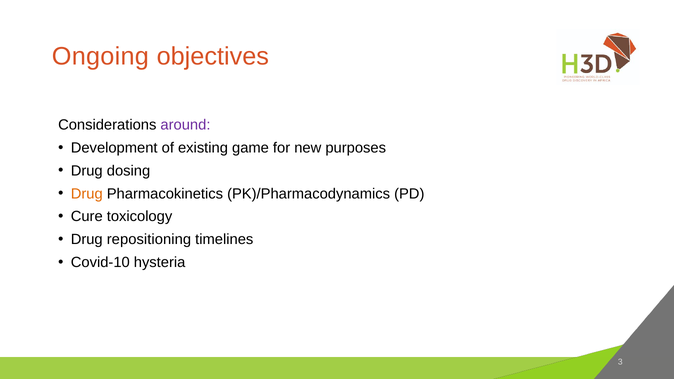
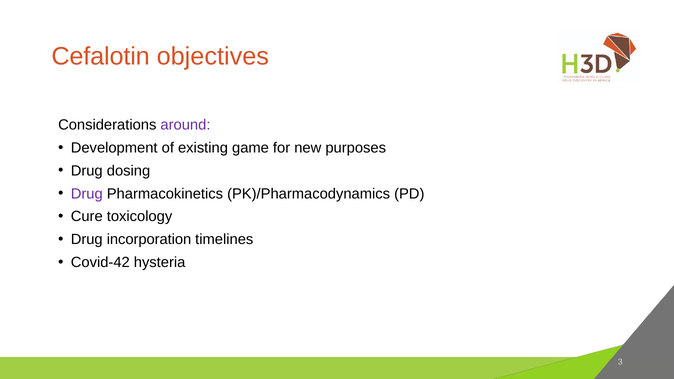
Ongoing: Ongoing -> Cefalotin
Drug at (87, 194) colour: orange -> purple
repositioning: repositioning -> incorporation
Covid-10: Covid-10 -> Covid-42
